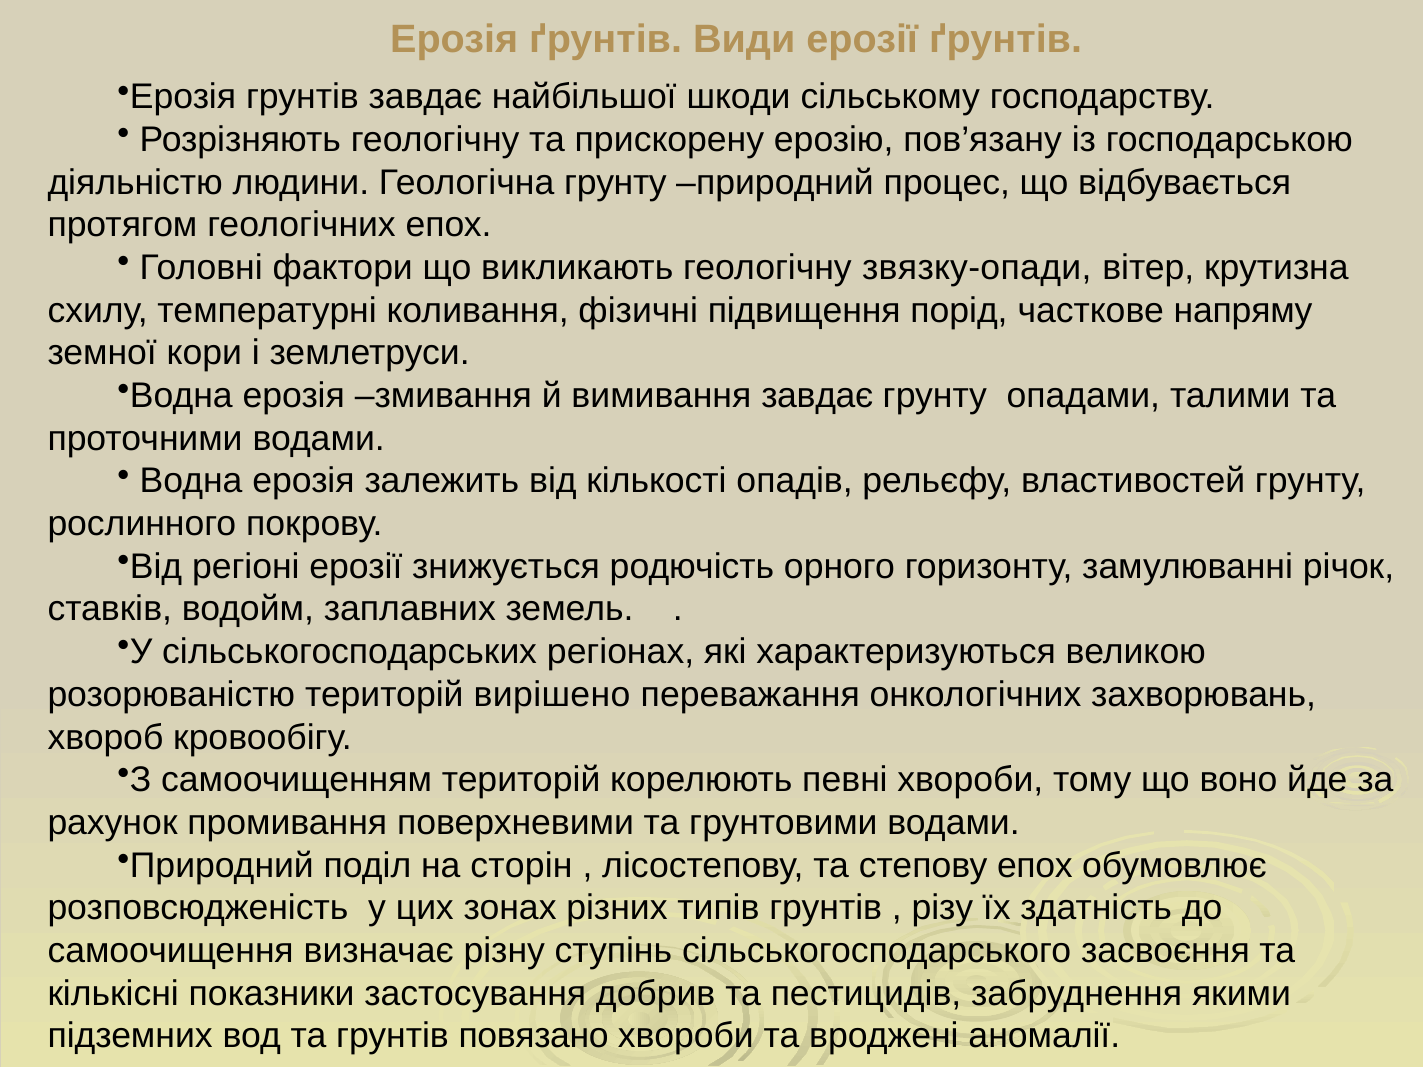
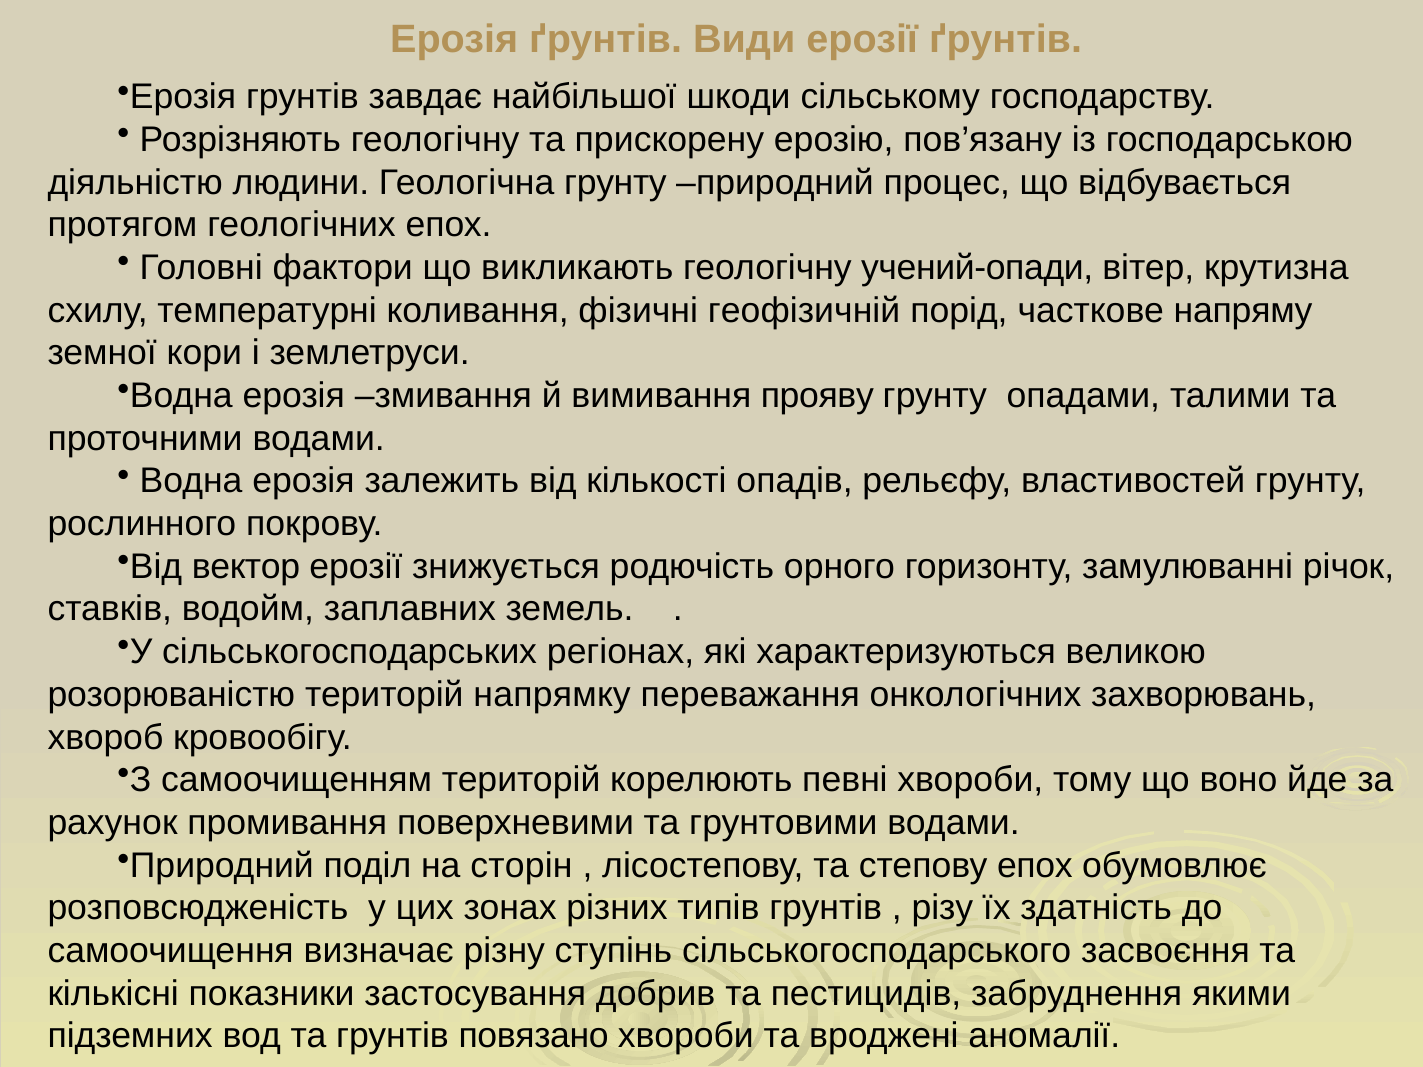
звязку-опади: звязку-опади -> учений-опади
підвищення: підвищення -> геофізичній
вимивання завдає: завдає -> прояву
регіоні: регіоні -> вектор
вирішено: вирішено -> напрямку
